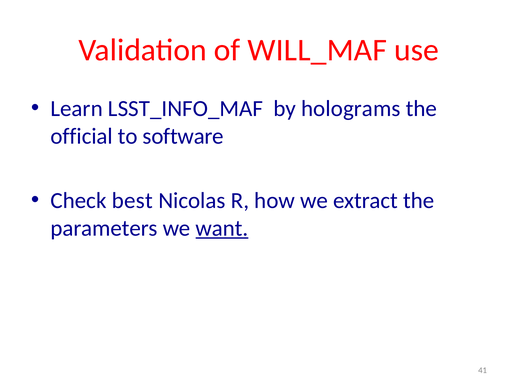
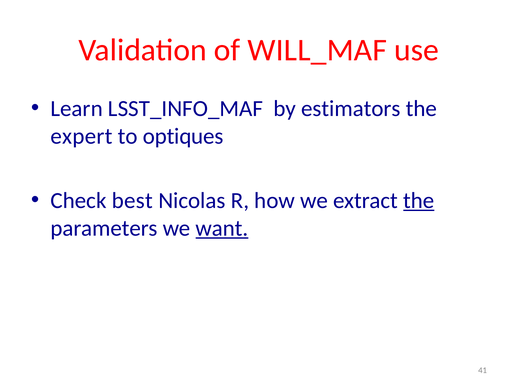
holograms: holograms -> estimators
official: official -> expert
software: software -> optiques
the at (419, 201) underline: none -> present
